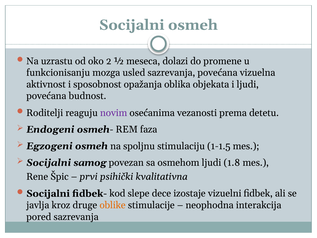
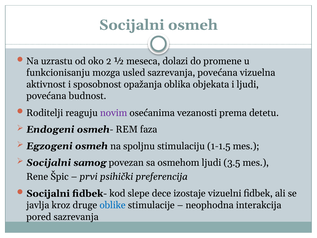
1.8: 1.8 -> 3.5
kvalitativna: kvalitativna -> preferencija
oblike colour: orange -> blue
